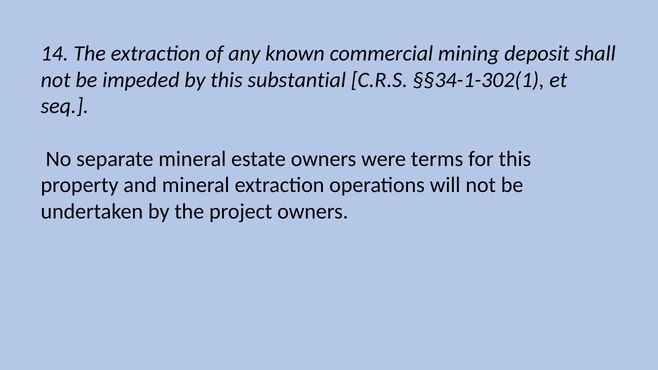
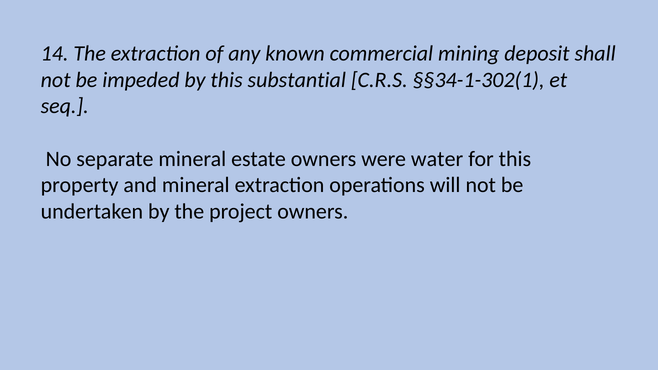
terms: terms -> water
